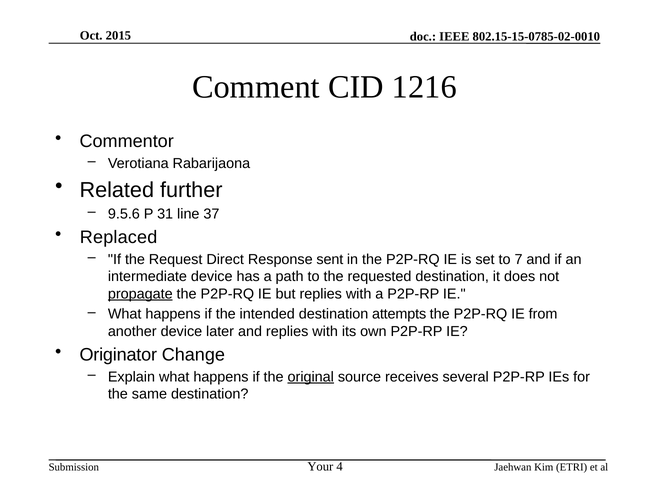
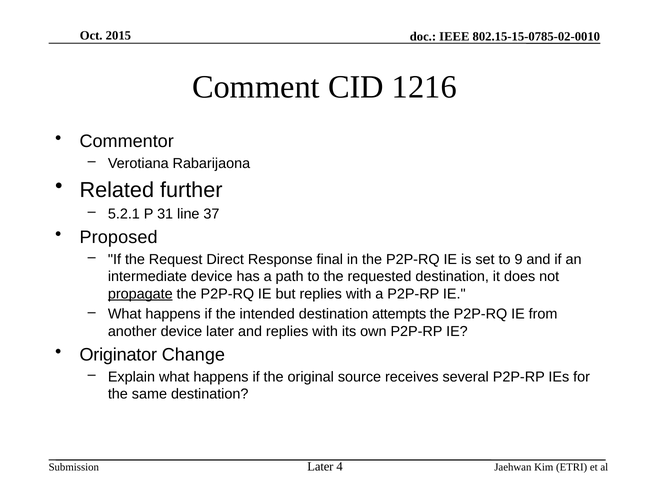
9.5.6: 9.5.6 -> 5.2.1
Replaced: Replaced -> Proposed
sent: sent -> final
7: 7 -> 9
original underline: present -> none
Your at (320, 466): Your -> Later
